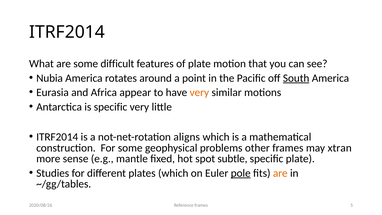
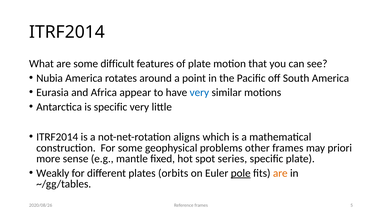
South underline: present -> none
very at (199, 92) colour: orange -> blue
xtran: xtran -> priori
subtle: subtle -> series
Studies: Studies -> Weakly
plates which: which -> orbits
